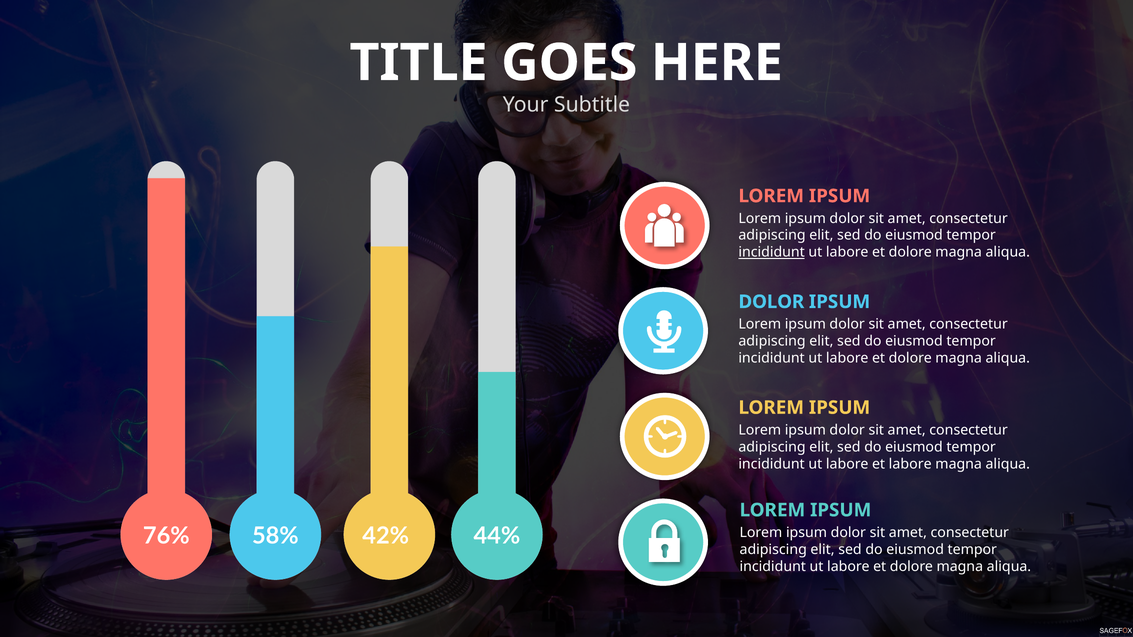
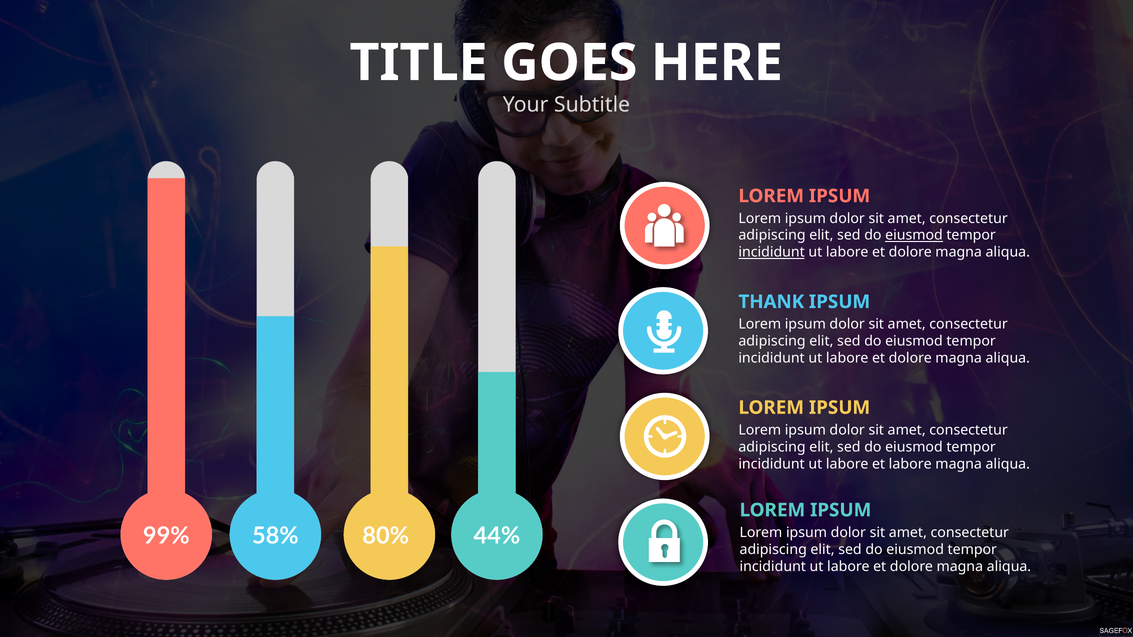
eiusmod at (914, 235) underline: none -> present
DOLOR at (771, 302): DOLOR -> THANK
76%: 76% -> 99%
42%: 42% -> 80%
